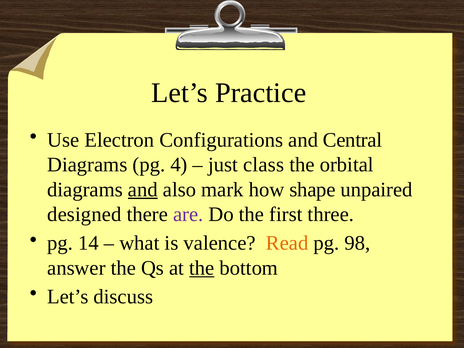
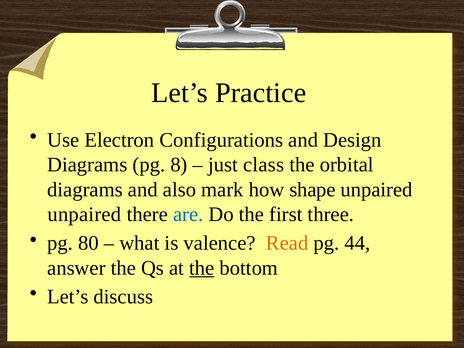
Central: Central -> Design
4: 4 -> 8
and at (143, 190) underline: present -> none
designed at (84, 214): designed -> unpaired
are colour: purple -> blue
14: 14 -> 80
98: 98 -> 44
